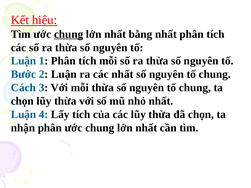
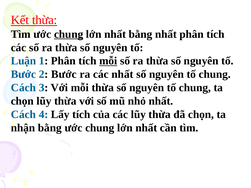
Kết hiệu: hiệu -> thừa
mỗi at (108, 61) underline: none -> present
2 Luận: Luận -> Bước
Luận at (23, 115): Luận -> Cách
nhận phân: phân -> bằng
